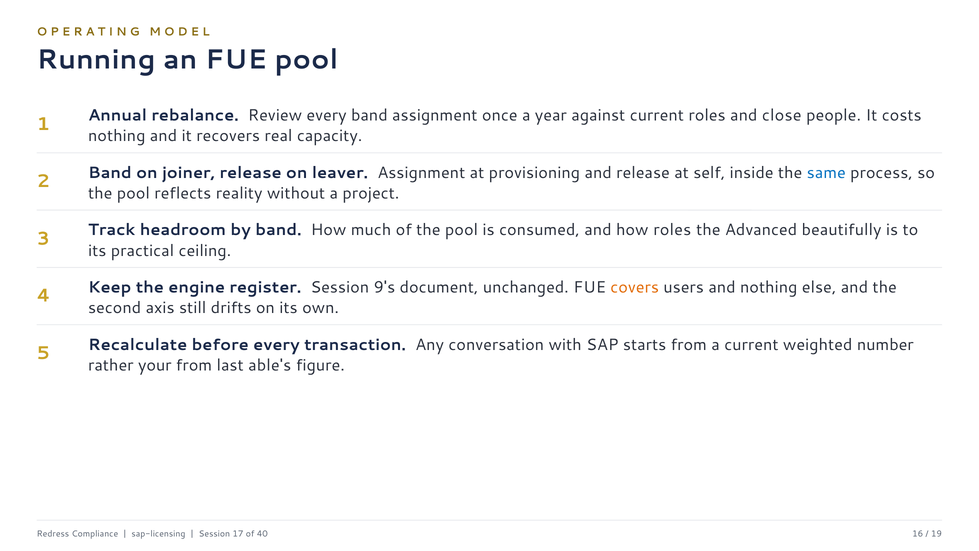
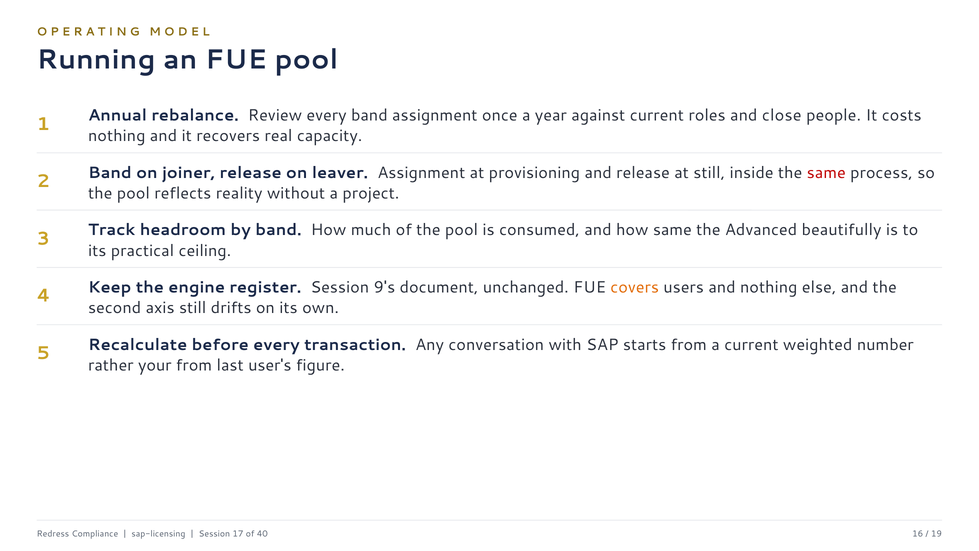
at self: self -> still
same at (826, 173) colour: blue -> red
how roles: roles -> same
able's: able's -> user's
